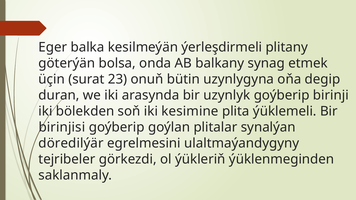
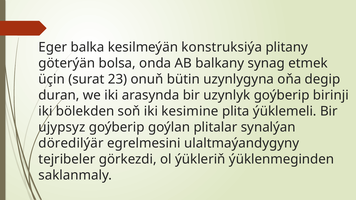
ýerleşdirmeli: ýerleşdirmeli -> konstruksiýa
birinjisi: birinjisi -> ujypsyz
